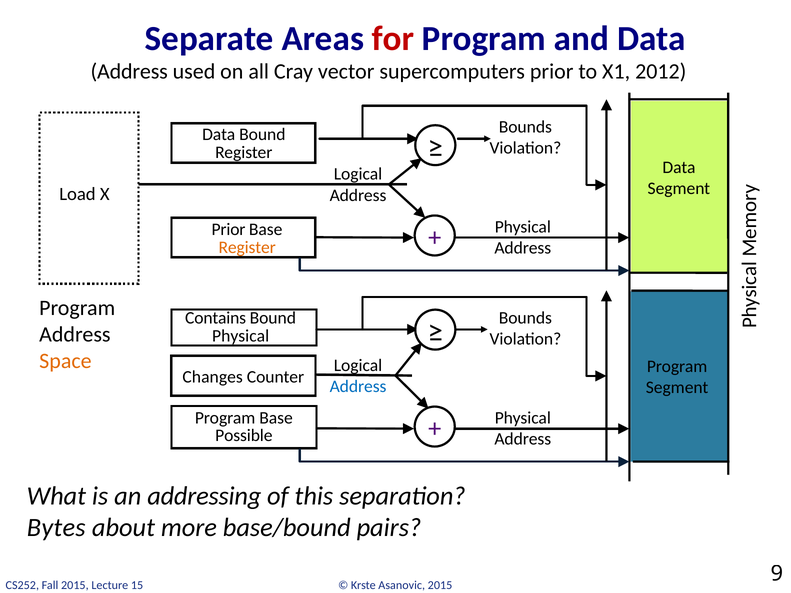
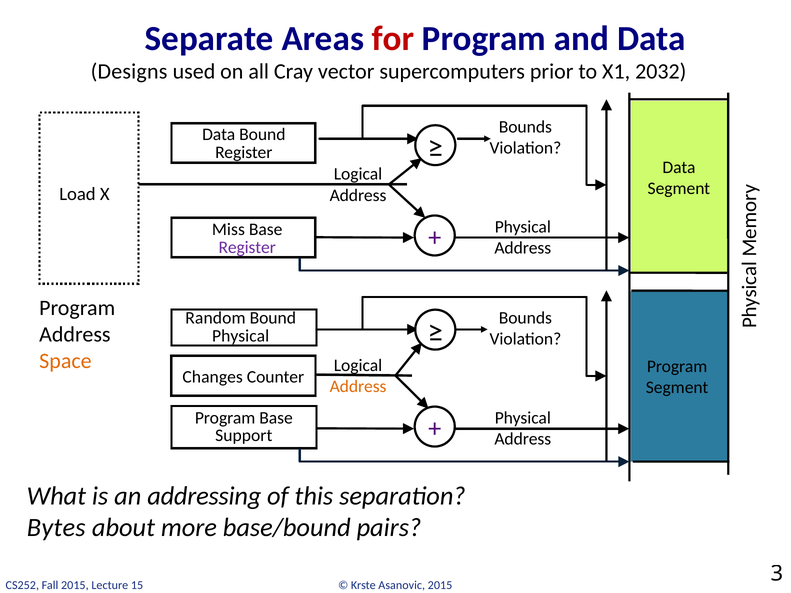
Address at (129, 71): Address -> Designs
2012: 2012 -> 2032
Prior at (229, 230): Prior -> Miss
Register at (247, 247) colour: orange -> purple
Contains: Contains -> Random
Address at (358, 386) colour: blue -> orange
Possible: Possible -> Support
9: 9 -> 3
